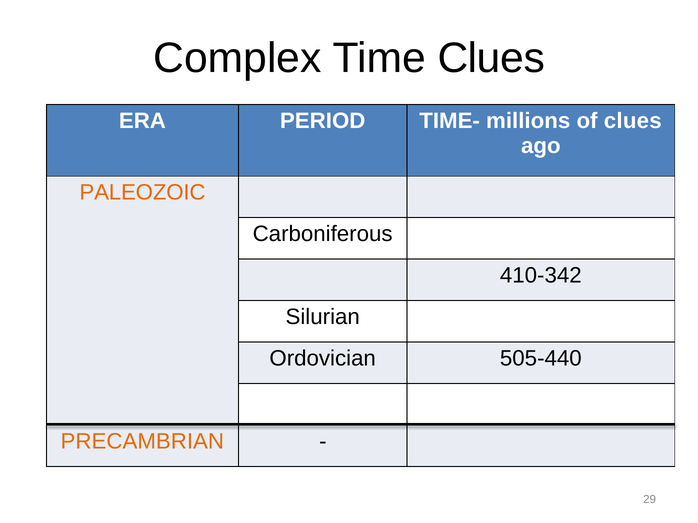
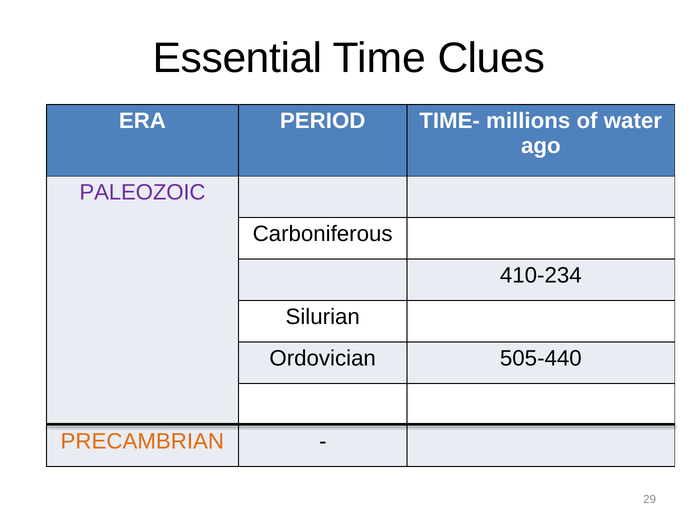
Complex: Complex -> Essential
of clues: clues -> water
PALEOZOIC colour: orange -> purple
410-342: 410-342 -> 410-234
